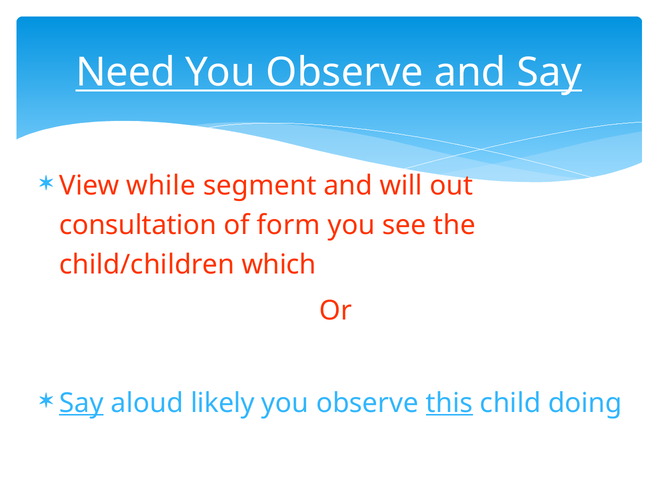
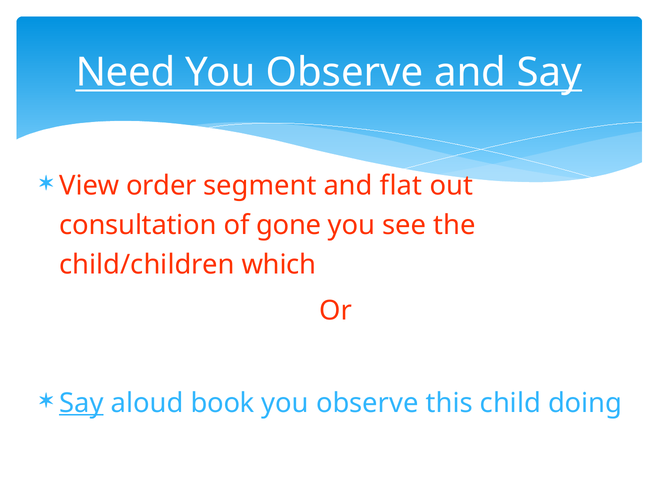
while: while -> order
will: will -> flat
form: form -> gone
likely: likely -> book
this underline: present -> none
